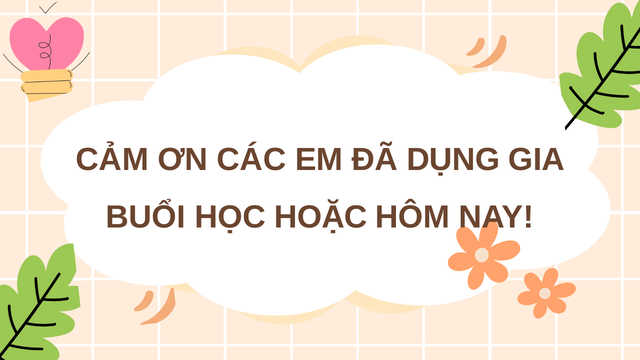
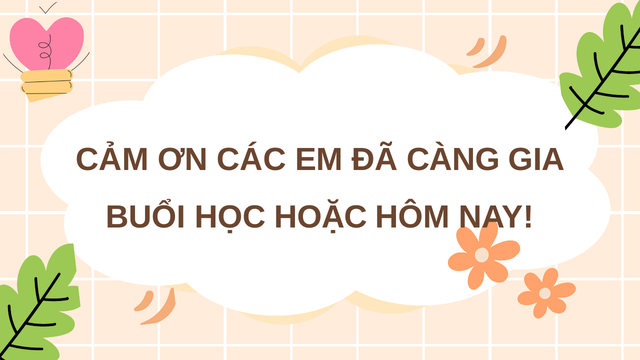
DỤNG: DỤNG -> CÀNG
